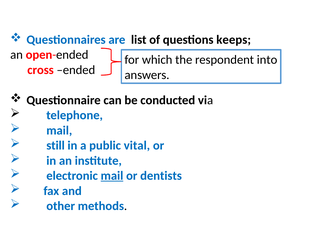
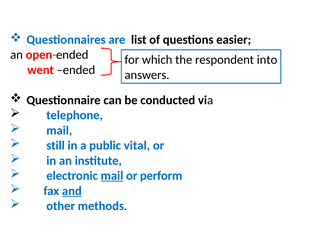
keeps: keeps -> easier
cross: cross -> went
dentists: dentists -> perform
and underline: none -> present
